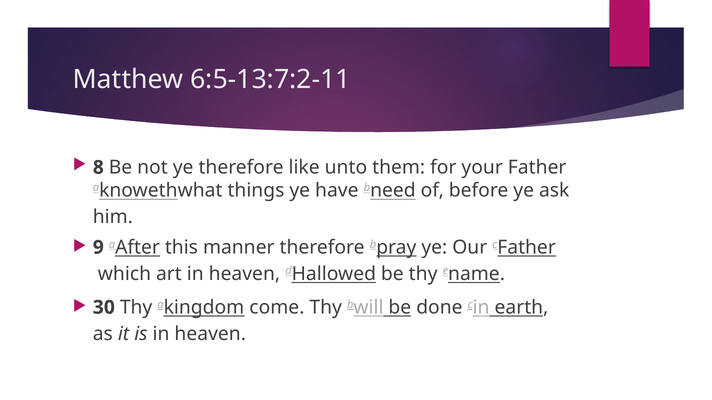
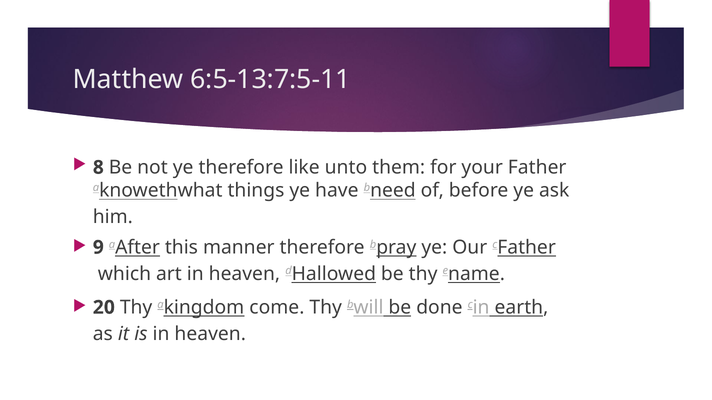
6:5-13:7:2-11: 6:5-13:7:2-11 -> 6:5-13:7:5-11
30: 30 -> 20
